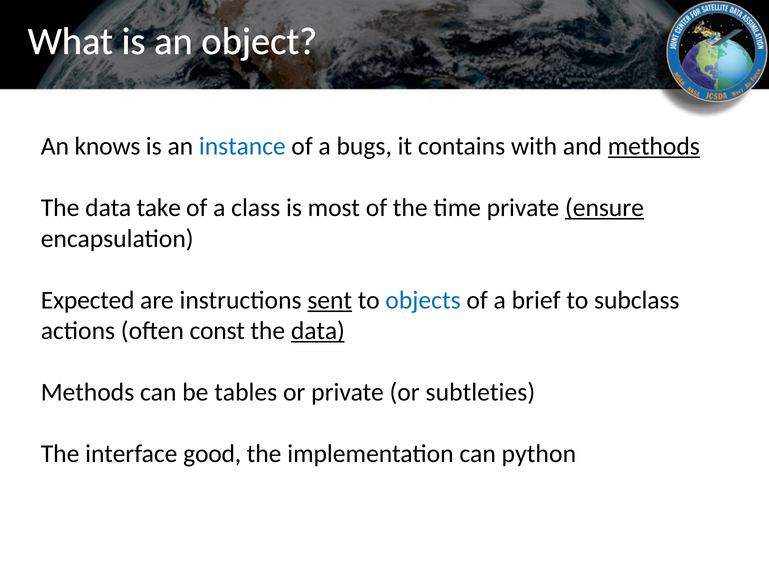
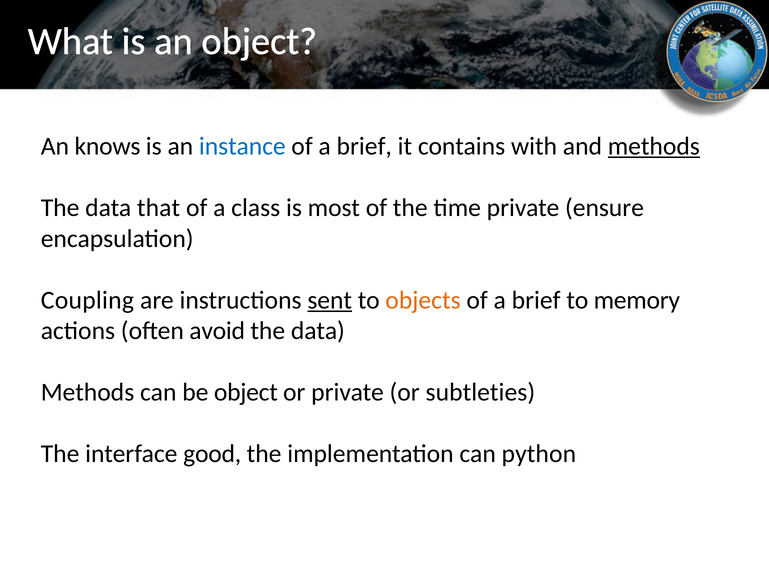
bugs at (364, 146): bugs -> brief
take: take -> that
ensure underline: present -> none
Expected: Expected -> Coupling
objects colour: blue -> orange
subclass: subclass -> memory
const: const -> avoid
data at (318, 331) underline: present -> none
be tables: tables -> object
